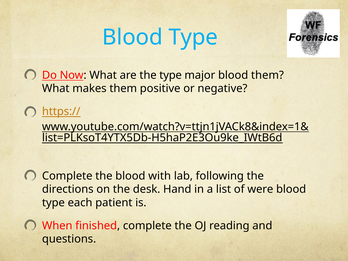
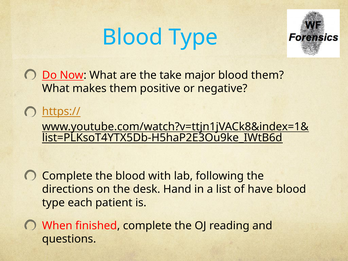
the type: type -> take
were: were -> have
